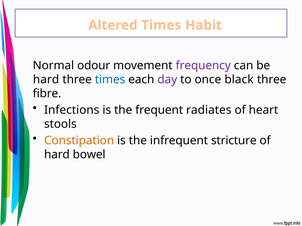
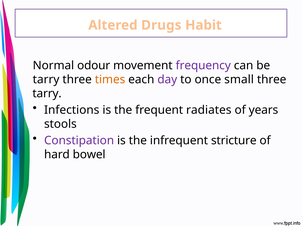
Altered Times: Times -> Drugs
hard at (46, 80): hard -> tarry
times at (110, 80) colour: blue -> orange
black: black -> small
fibre at (47, 94): fibre -> tarry
heart: heart -> years
Constipation colour: orange -> purple
